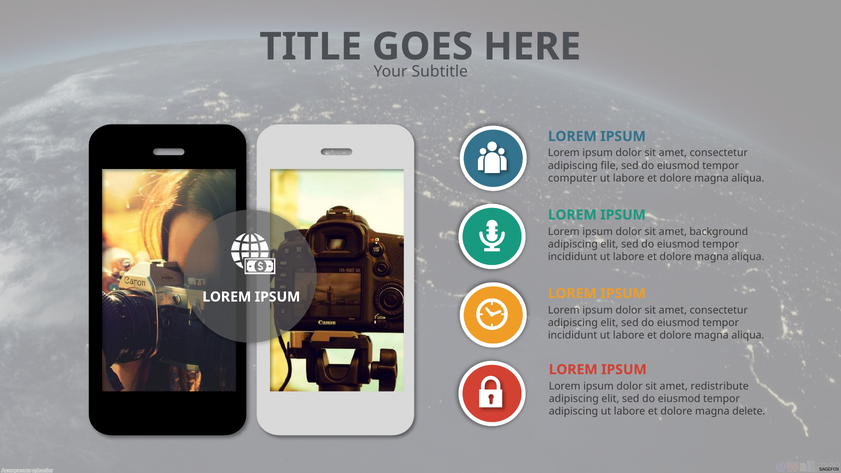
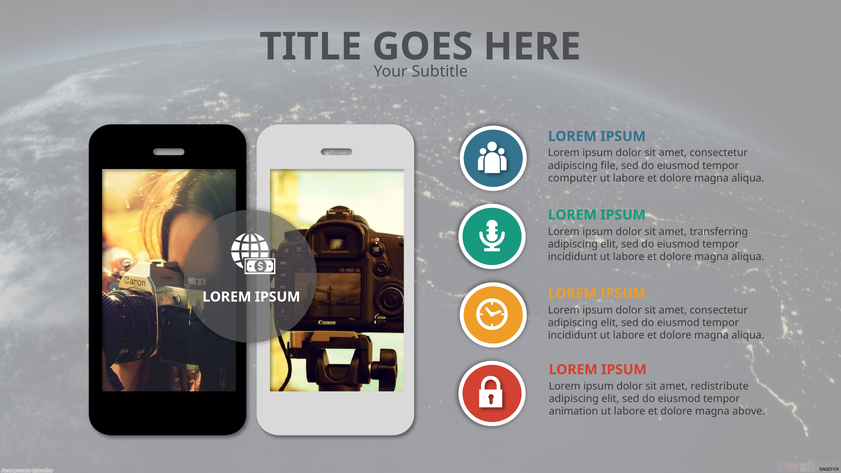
background: background -> transferring
adipiscing at (573, 411): adipiscing -> animation
delete: delete -> above
